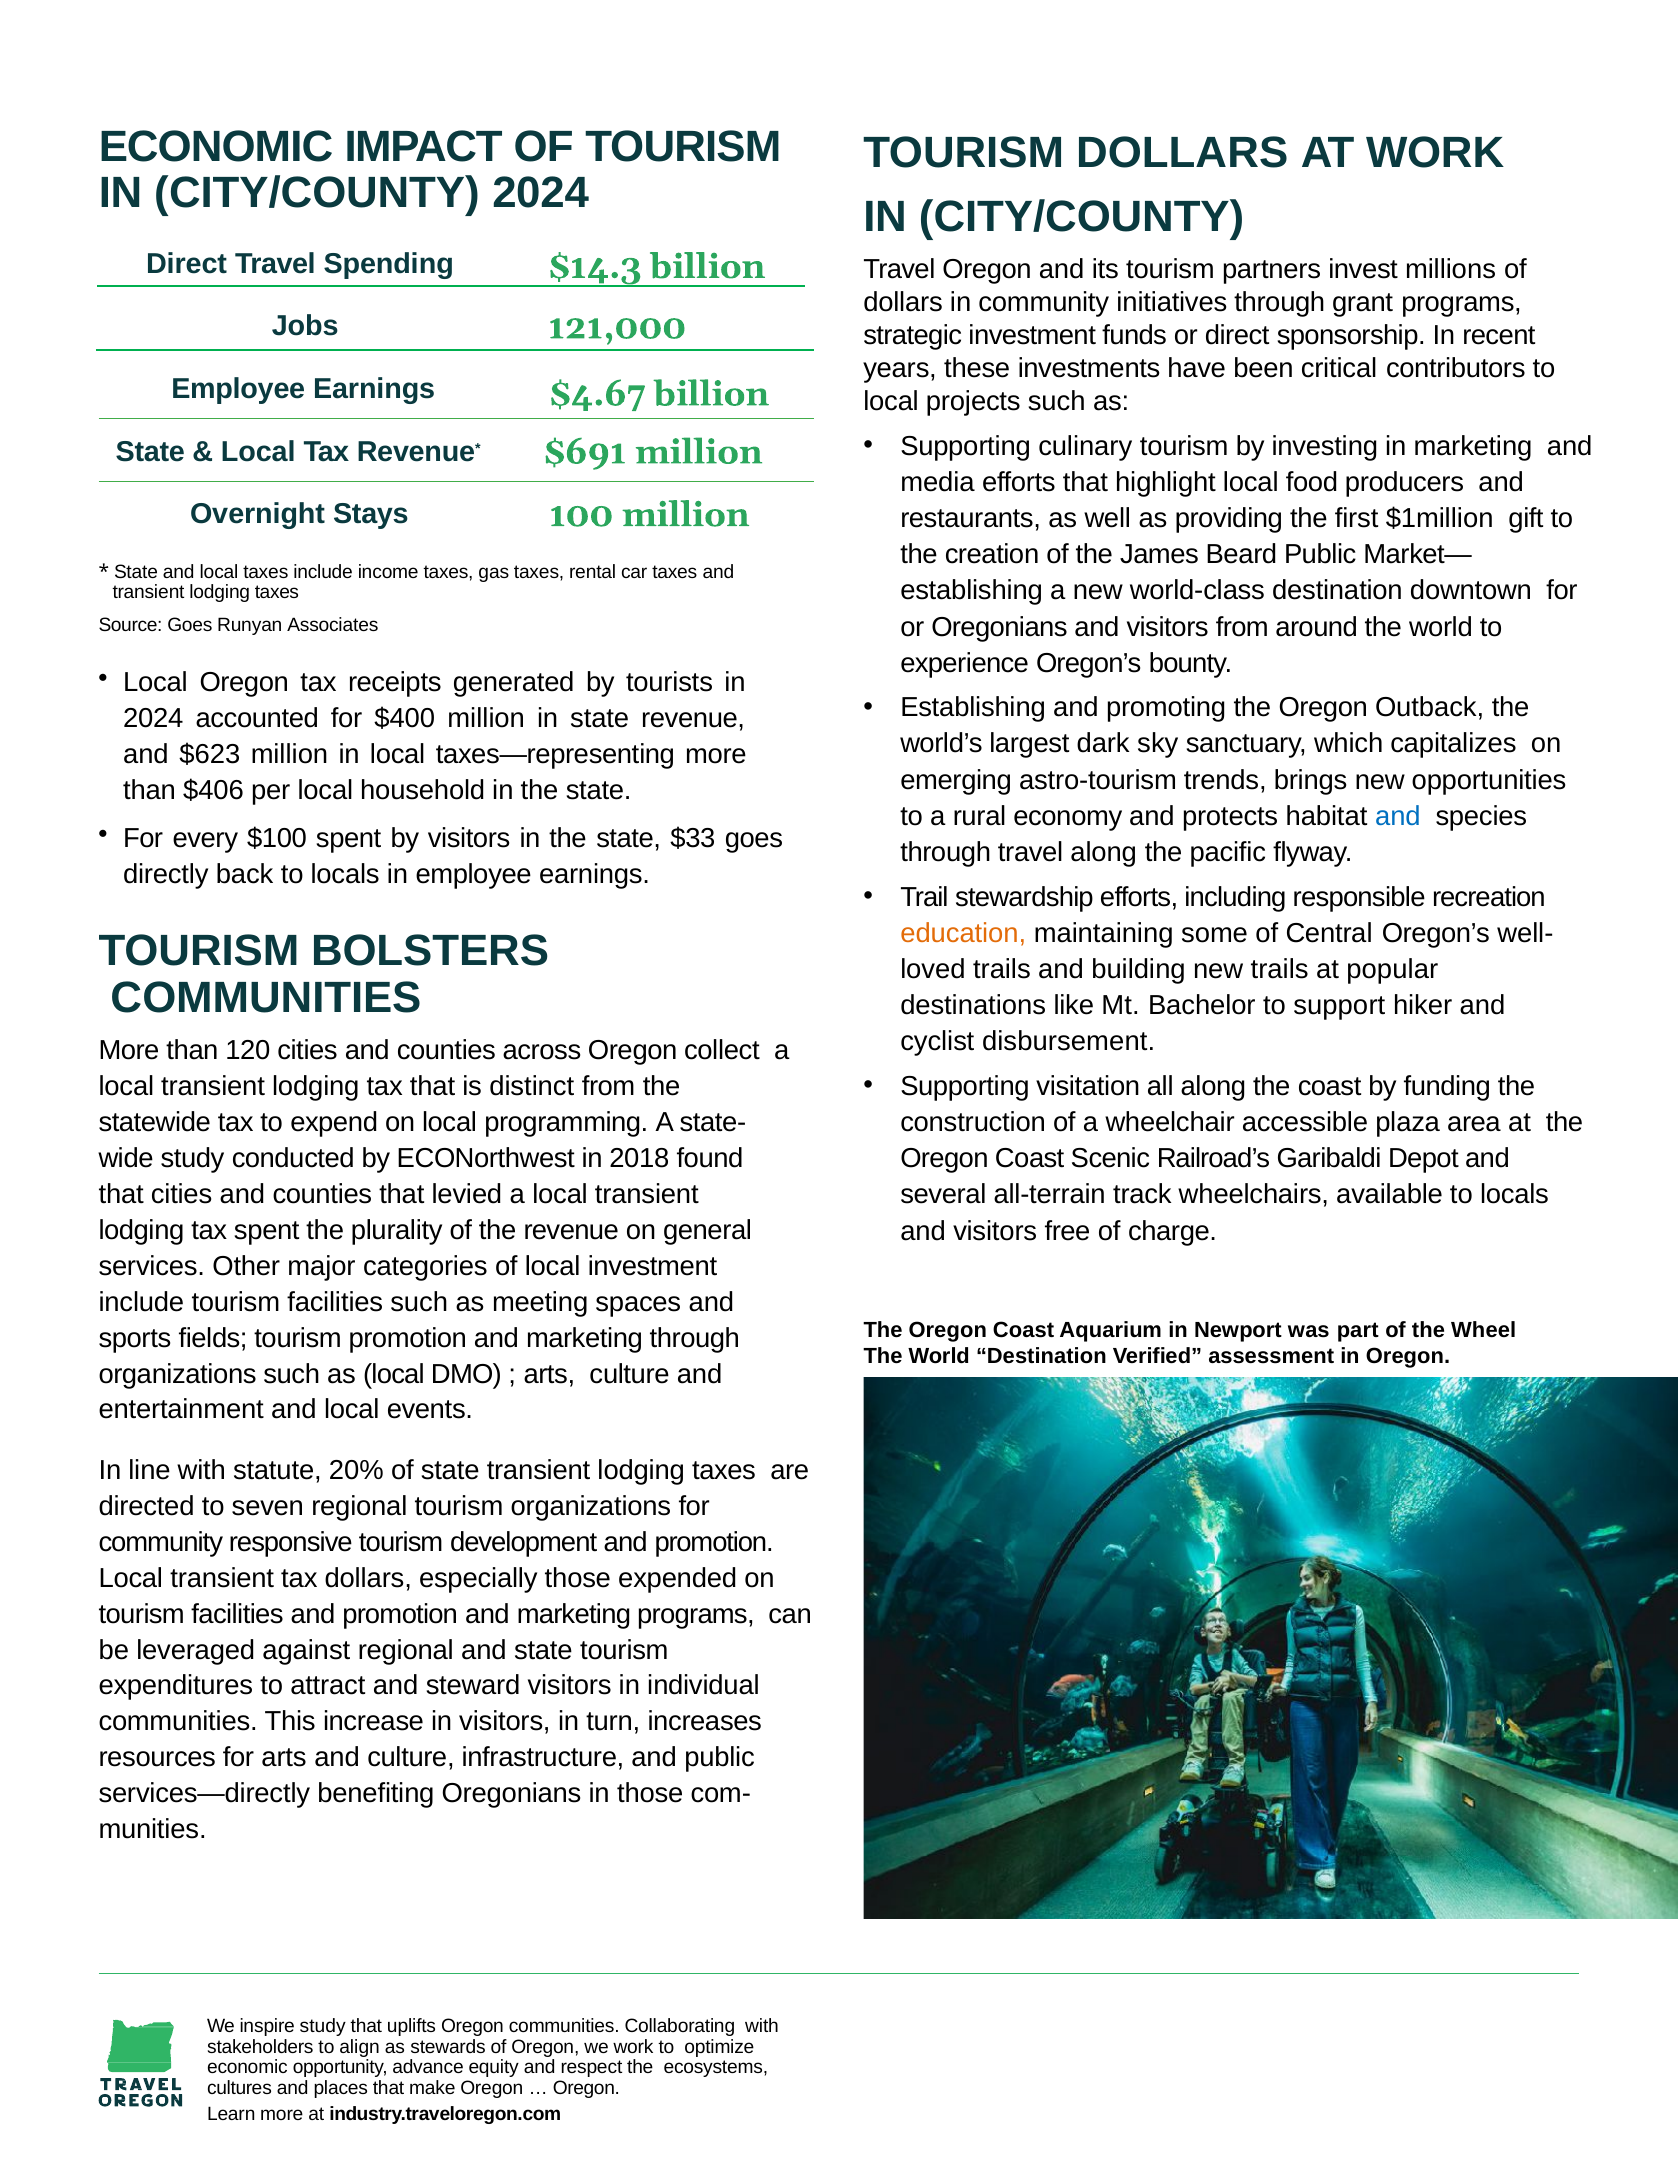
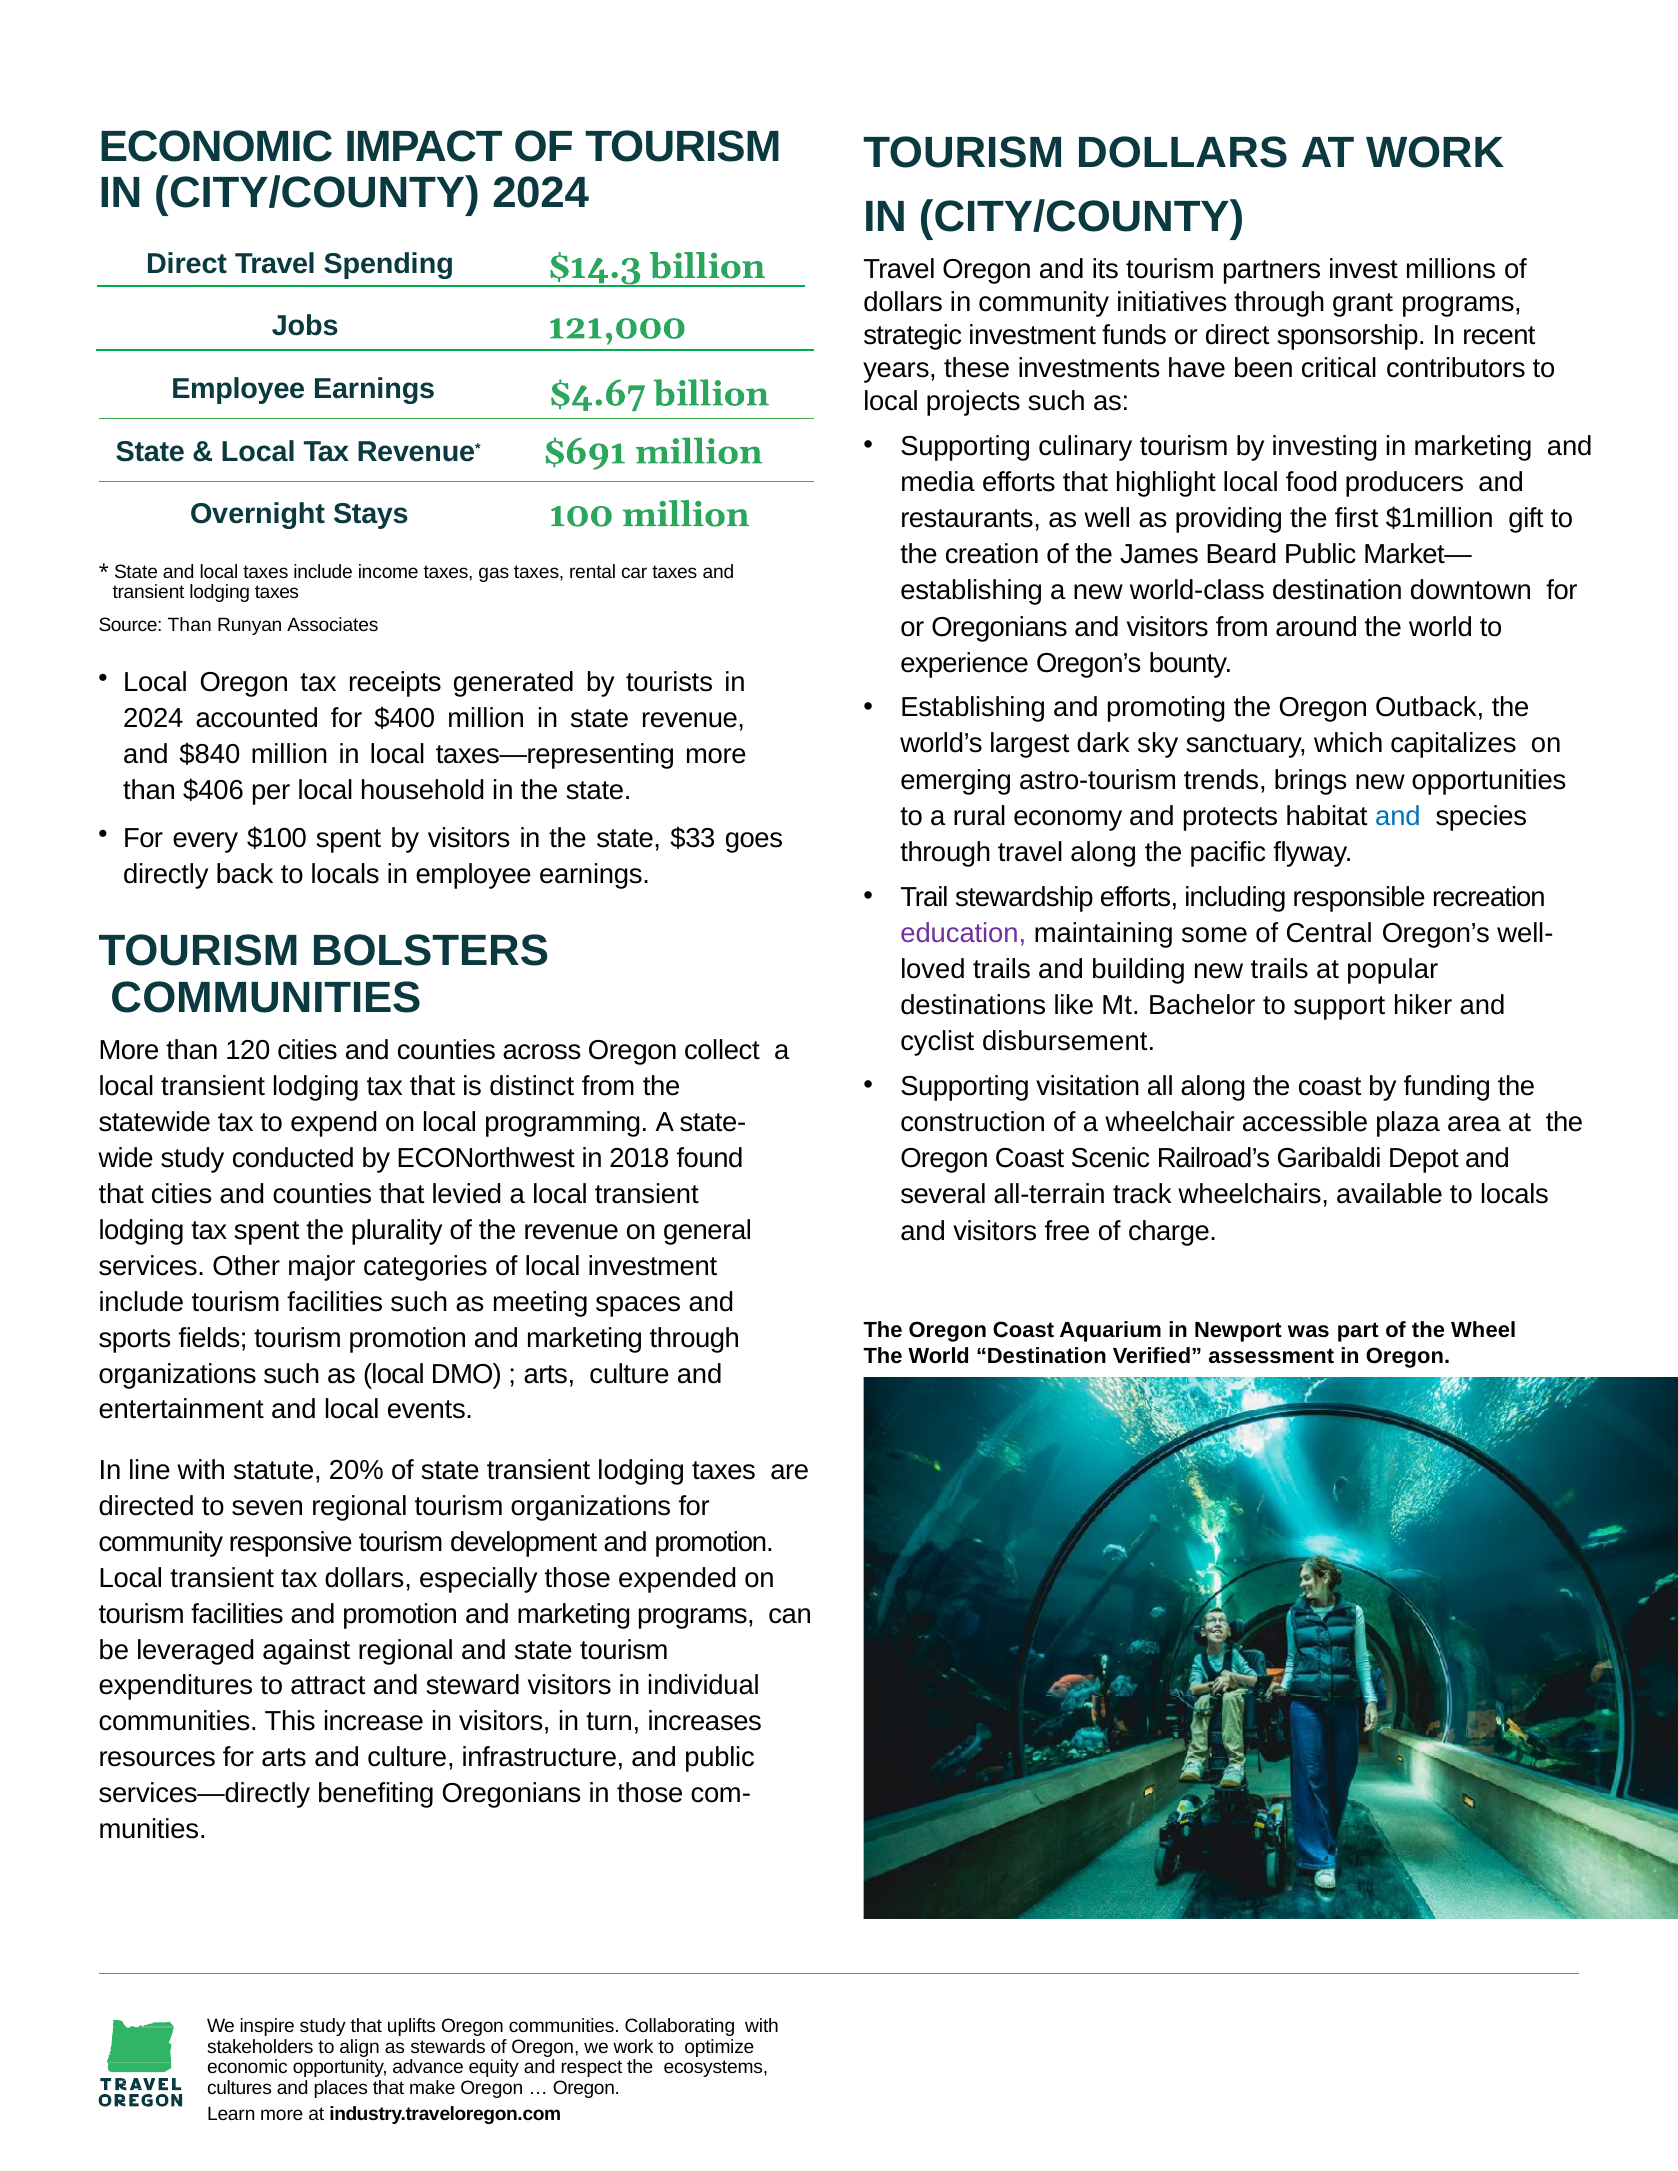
Source Goes: Goes -> Than
$623: $623 -> $840
education colour: orange -> purple
